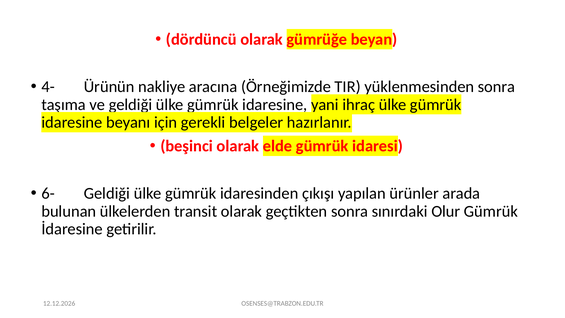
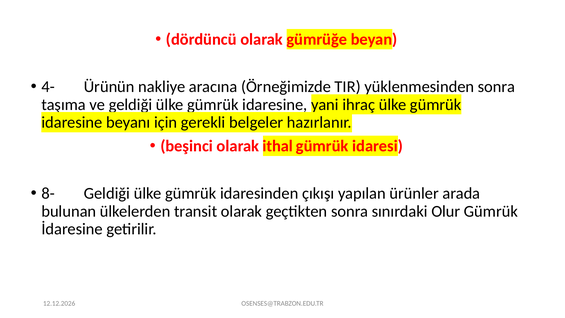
elde: elde -> ithal
6-: 6- -> 8-
